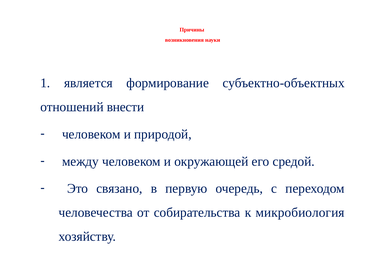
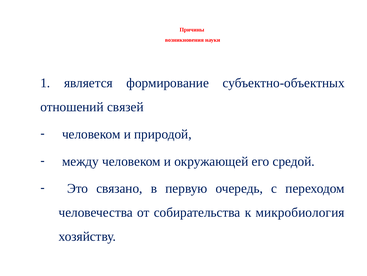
внести: внести -> связей
